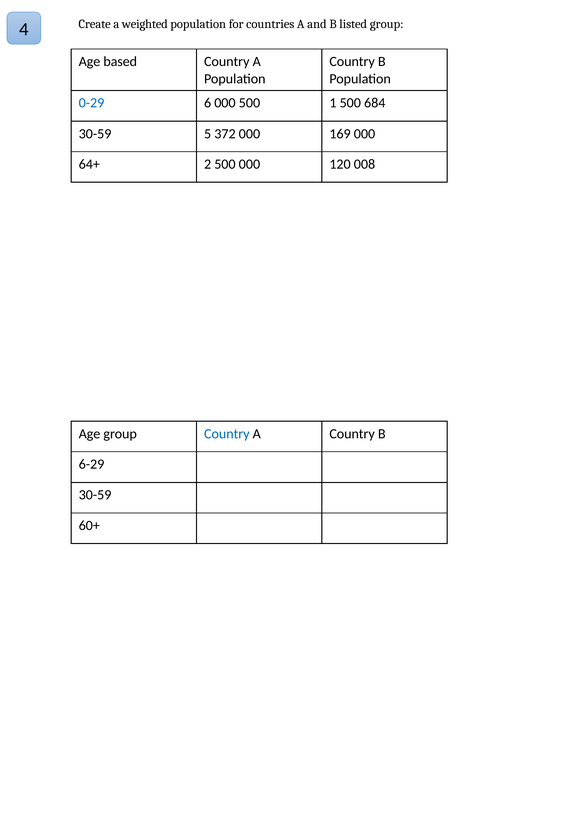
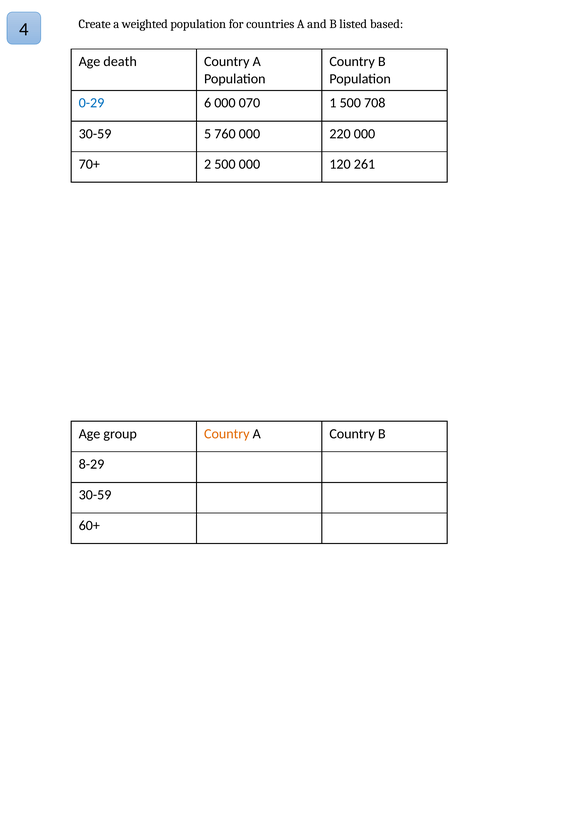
listed group: group -> based
based: based -> death
000 500: 500 -> 070
684: 684 -> 708
372: 372 -> 760
169: 169 -> 220
64+: 64+ -> 70+
008: 008 -> 261
Country at (227, 434) colour: blue -> orange
6-29: 6-29 -> 8-29
